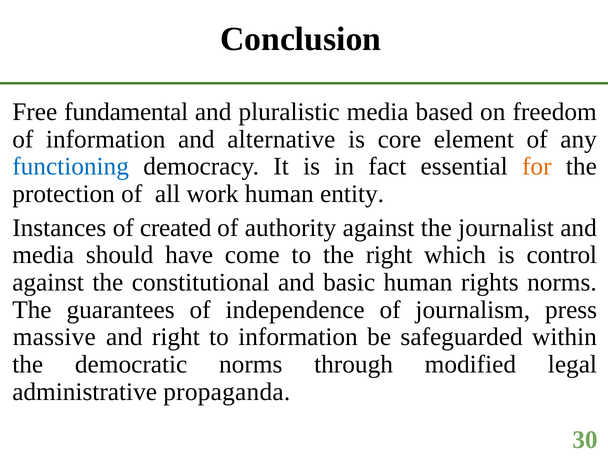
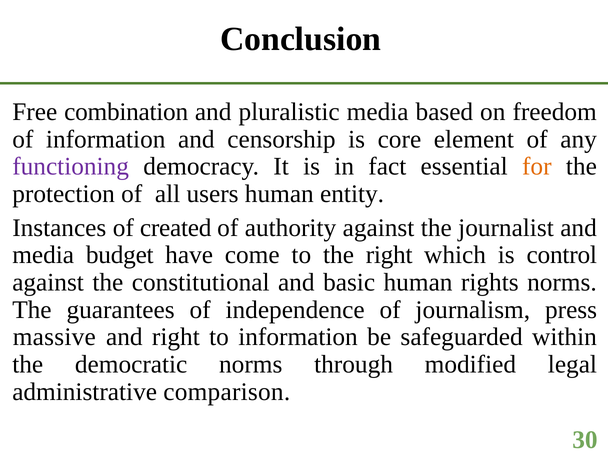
fundamental: fundamental -> combination
alternative: alternative -> censorship
functioning colour: blue -> purple
work: work -> users
should: should -> budget
propaganda: propaganda -> comparison
